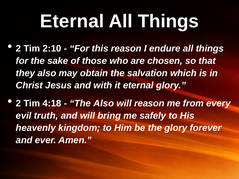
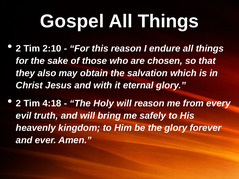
Eternal at (72, 21): Eternal -> Gospel
The Also: Also -> Holy
